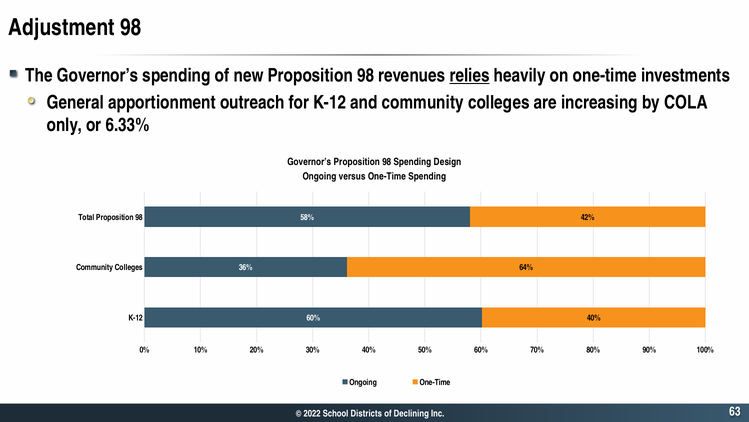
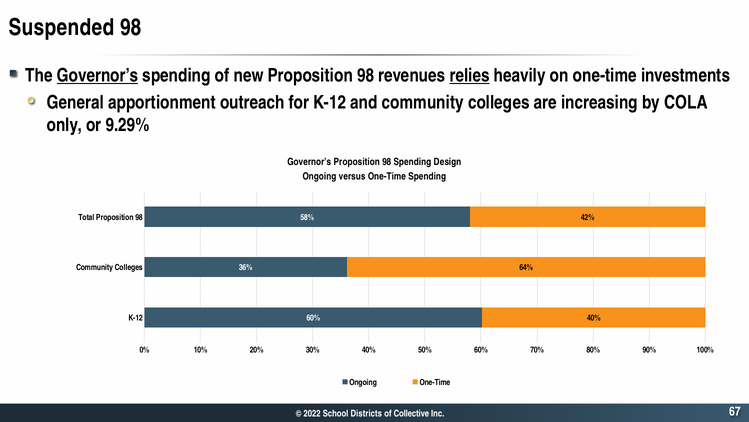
Adjustment: Adjustment -> Suspended
Governor’s at (98, 75) underline: none -> present
6.33%: 6.33% -> 9.29%
Declining: Declining -> Collective
63: 63 -> 67
